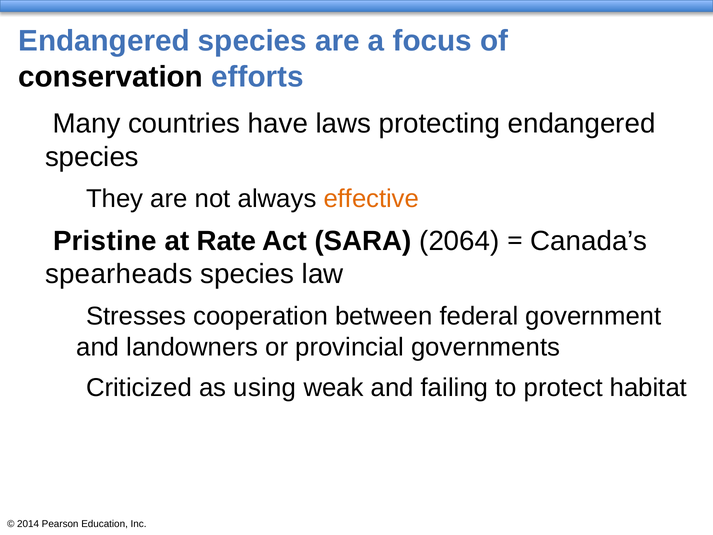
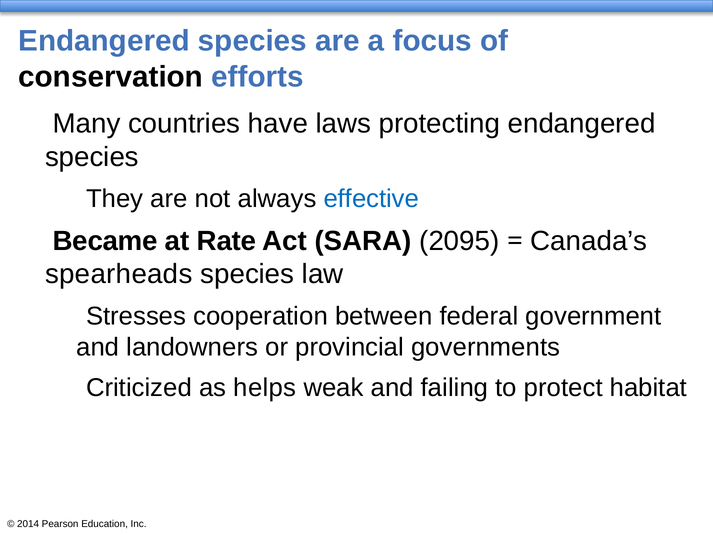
effective colour: orange -> blue
Pristine: Pristine -> Became
2064: 2064 -> 2095
using: using -> helps
